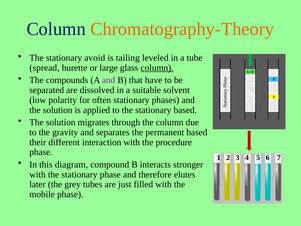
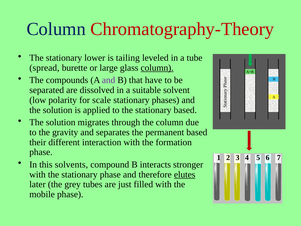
Chromatography-Theory colour: orange -> red
avoid: avoid -> lower
often: often -> scale
procedure: procedure -> formation
diagram: diagram -> solvents
elutes underline: none -> present
